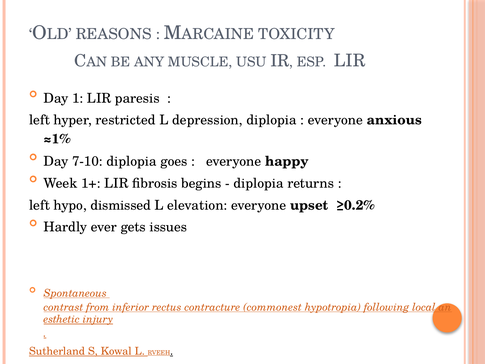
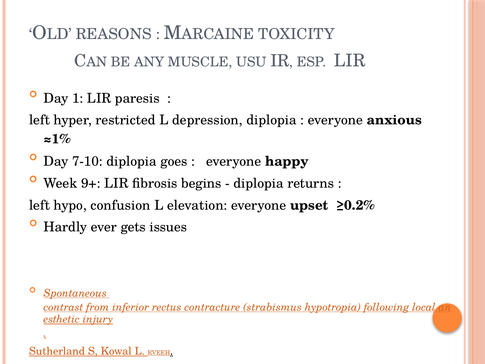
1+: 1+ -> 9+
dismissed: dismissed -> confusion
contracture commonest: commonest -> strabismus
